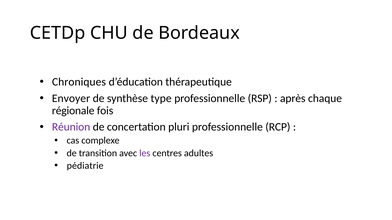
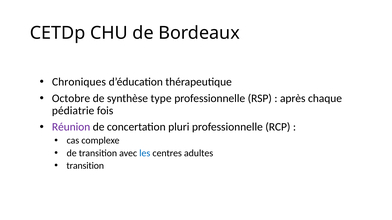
Envoyer: Envoyer -> Octobre
régionale: régionale -> pédiatrie
les colour: purple -> blue
pédiatrie at (85, 166): pédiatrie -> transition
